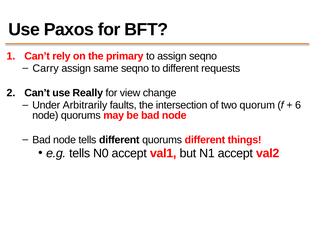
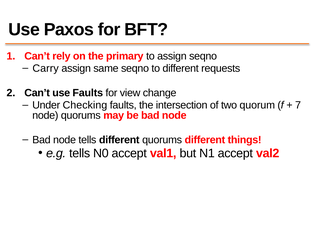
use Really: Really -> Faults
Arbitrarily: Arbitrarily -> Checking
6: 6 -> 7
